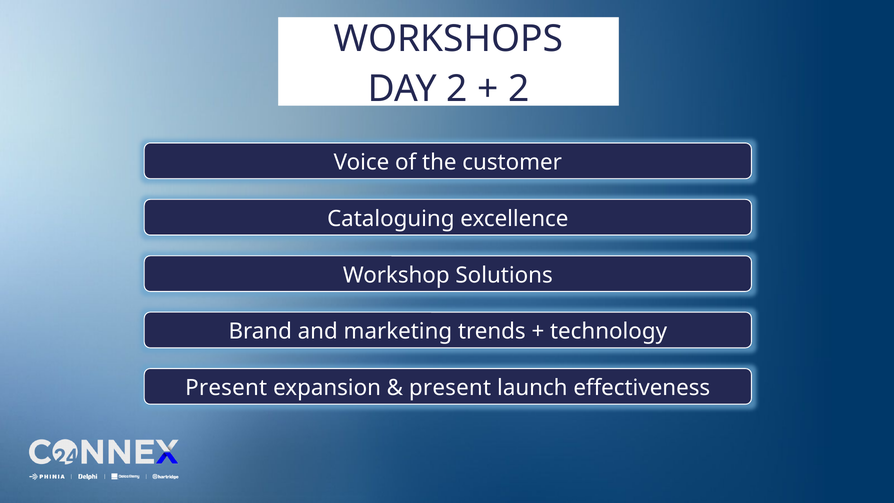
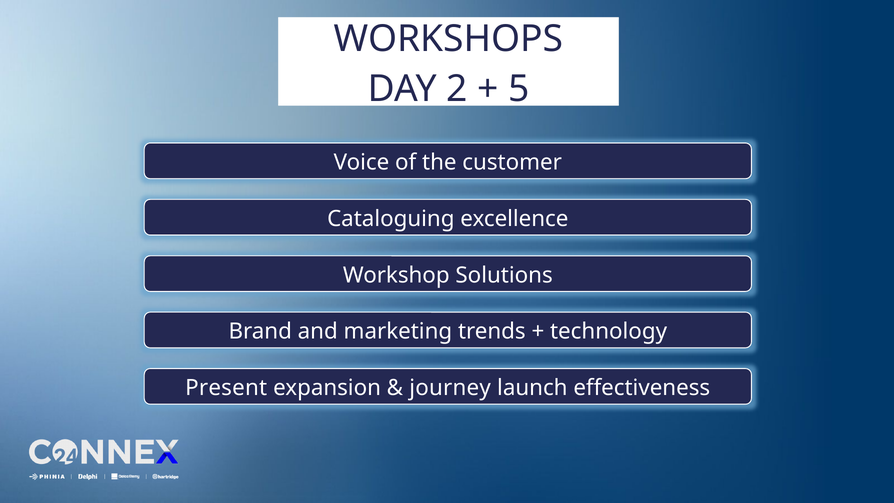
2 at (519, 89): 2 -> 5
present at (450, 388): present -> journey
